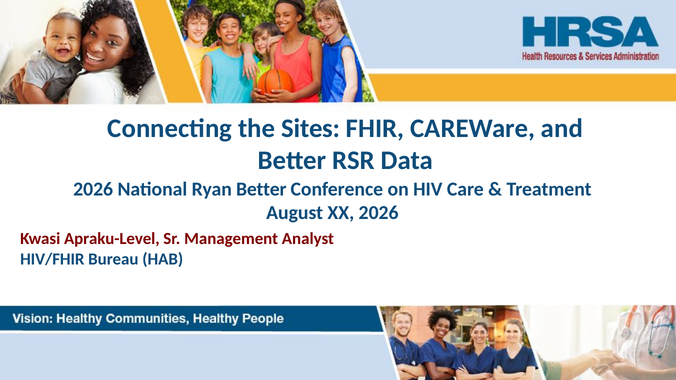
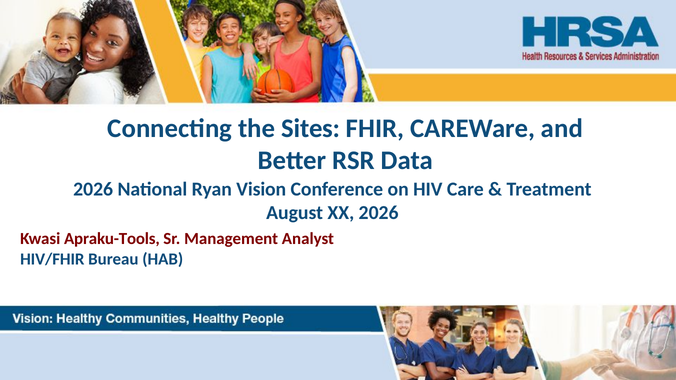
Ryan Better: Better -> Vision
Apraku-Level: Apraku-Level -> Apraku-Tools
